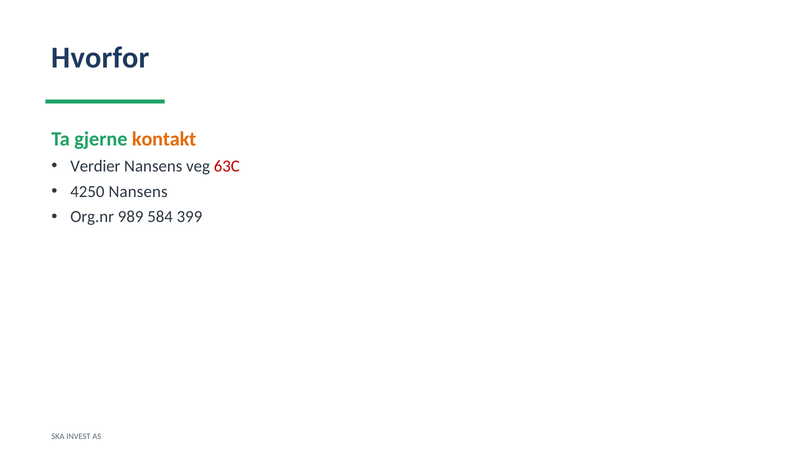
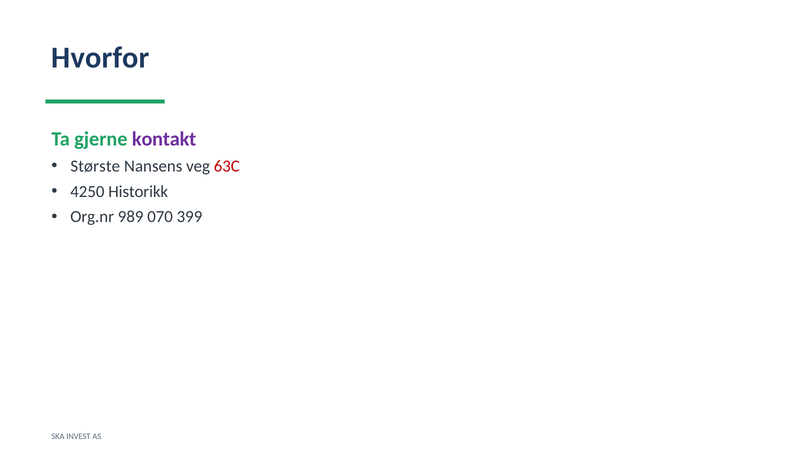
kontakt colour: orange -> purple
Verdier: Verdier -> Største
4250 Nansens: Nansens -> Historikk
584: 584 -> 070
